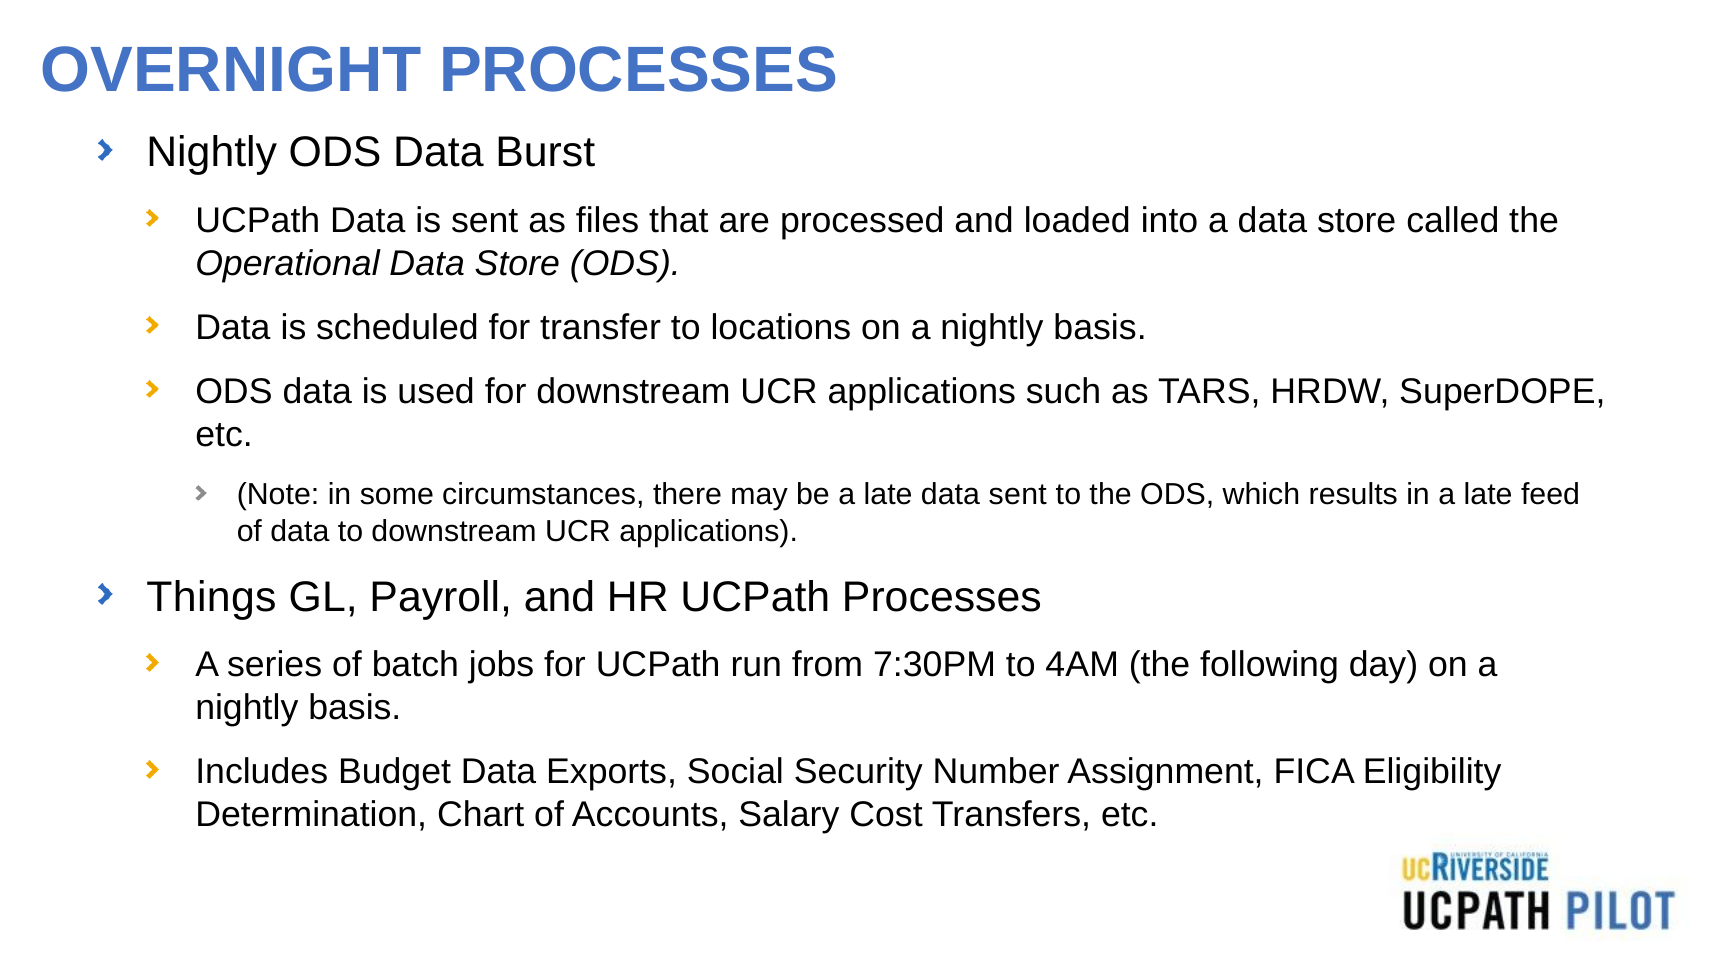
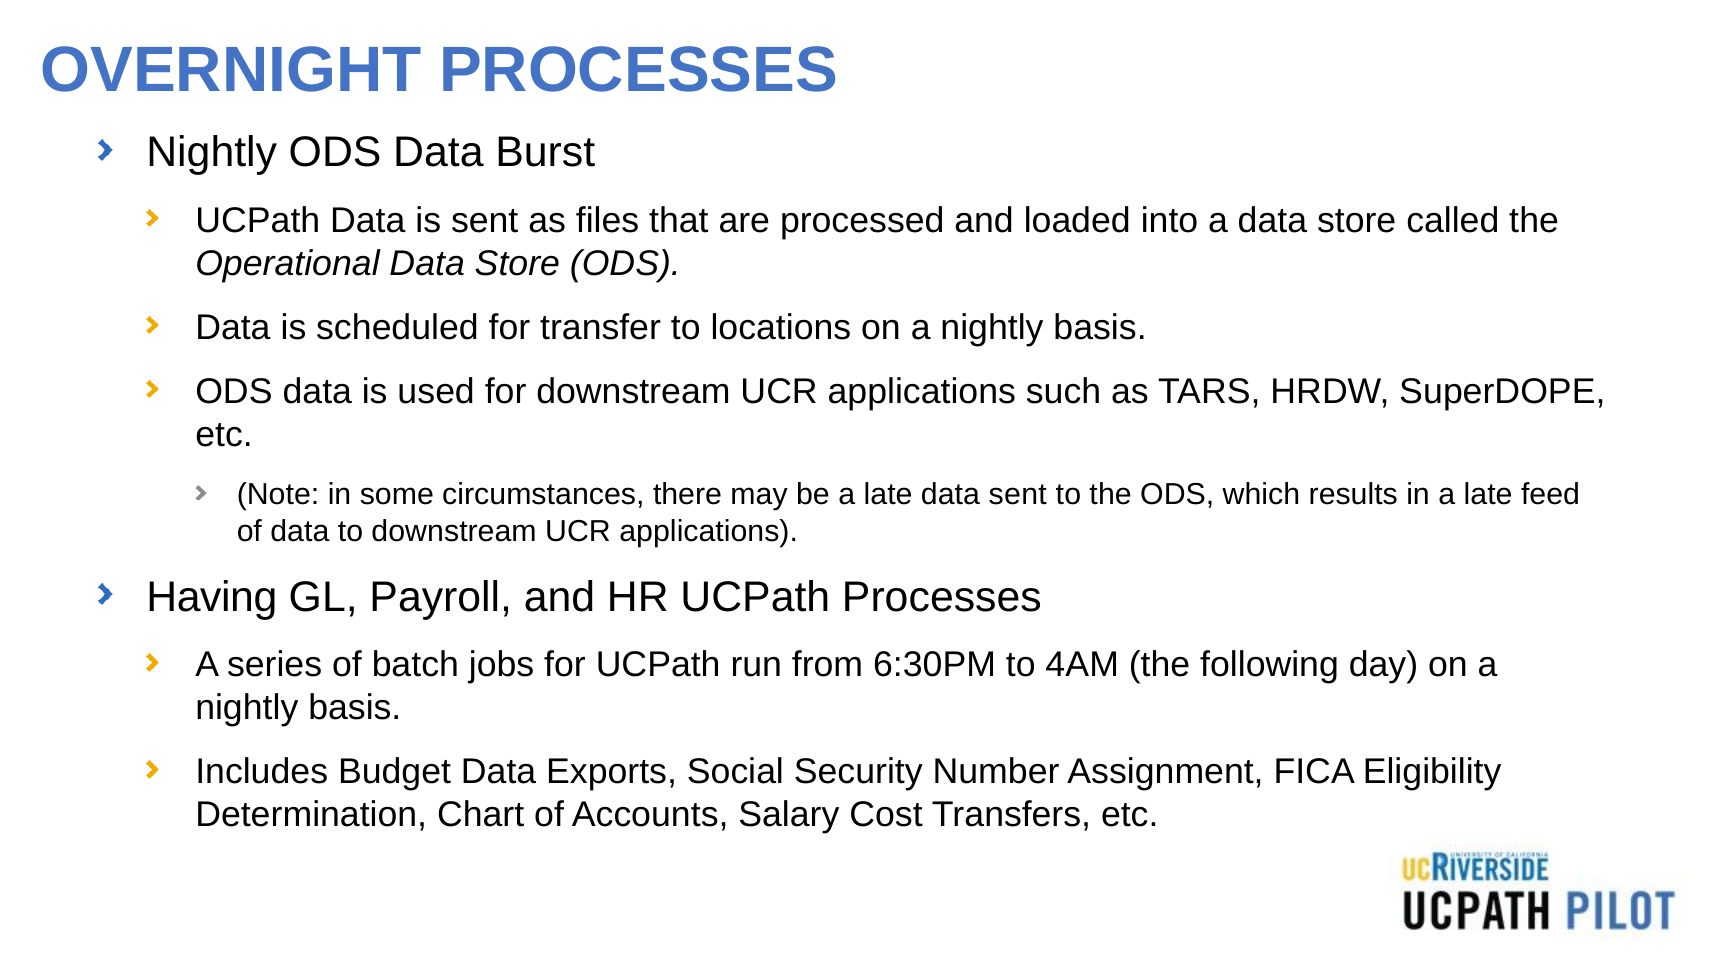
Things: Things -> Having
7:30PM: 7:30PM -> 6:30PM
